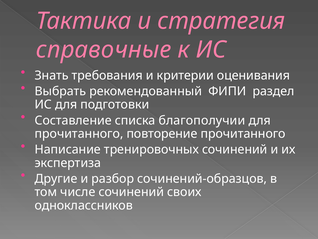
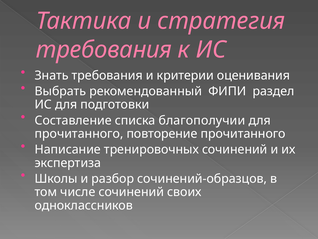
справочные at (104, 50): справочные -> требования
Другие: Другие -> Школы
